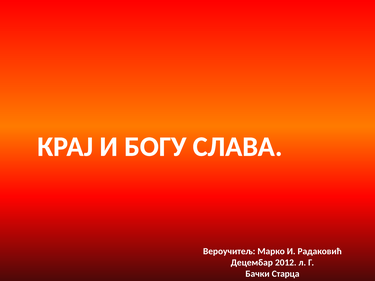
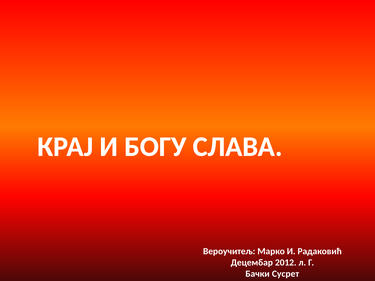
Старца: Старца -> Сусрет
